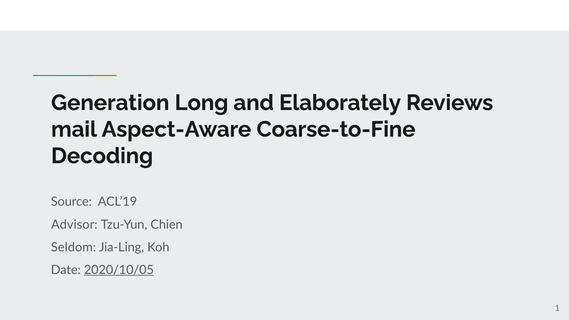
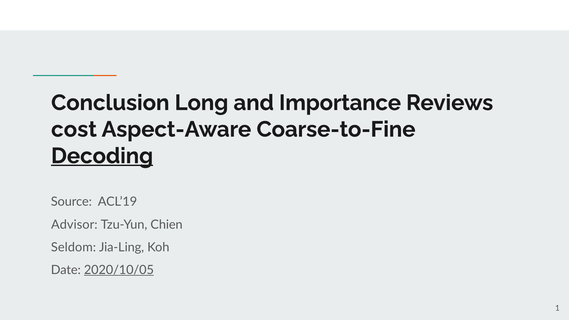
Generation: Generation -> Conclusion
Elaborately: Elaborately -> Importance
mail: mail -> cost
Decoding underline: none -> present
